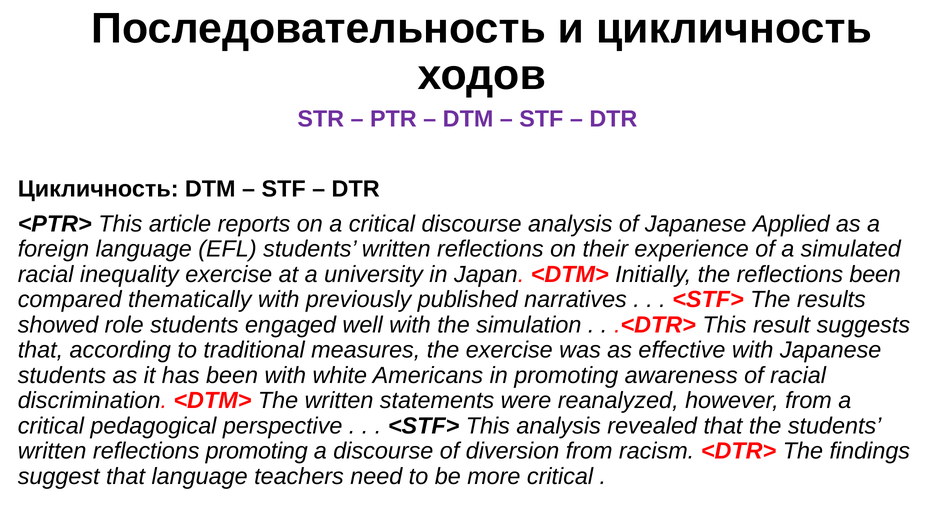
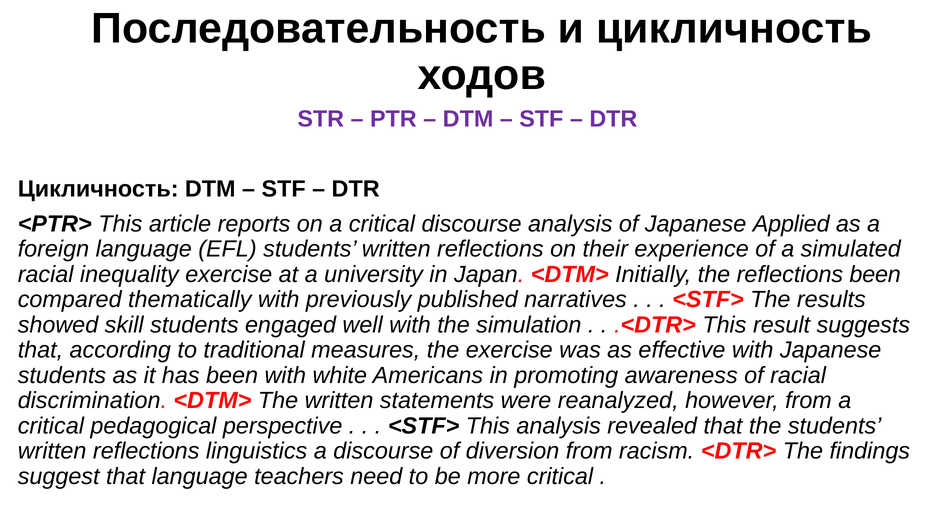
role: role -> skill
reflections promoting: promoting -> linguistics
